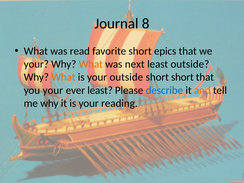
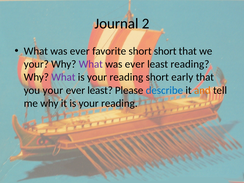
8: 8 -> 2
read at (80, 51): read -> ever
short epics: epics -> short
What at (91, 64) colour: orange -> purple
next at (135, 64): next -> ever
least outside: outside -> reading
What at (63, 77) colour: orange -> purple
outside at (126, 77): outside -> reading
short short: short -> early
